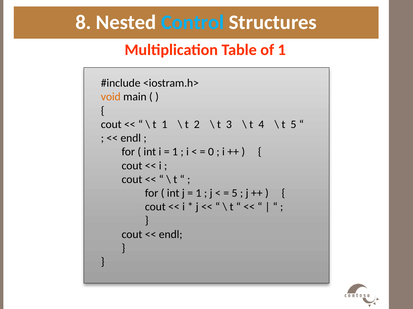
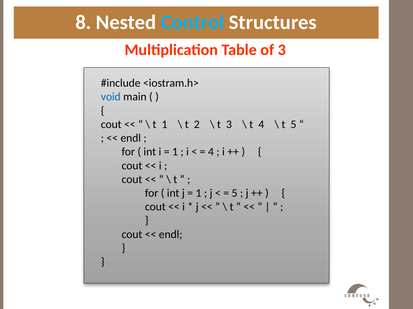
of 1: 1 -> 3
void colour: orange -> blue
0 at (211, 152): 0 -> 4
